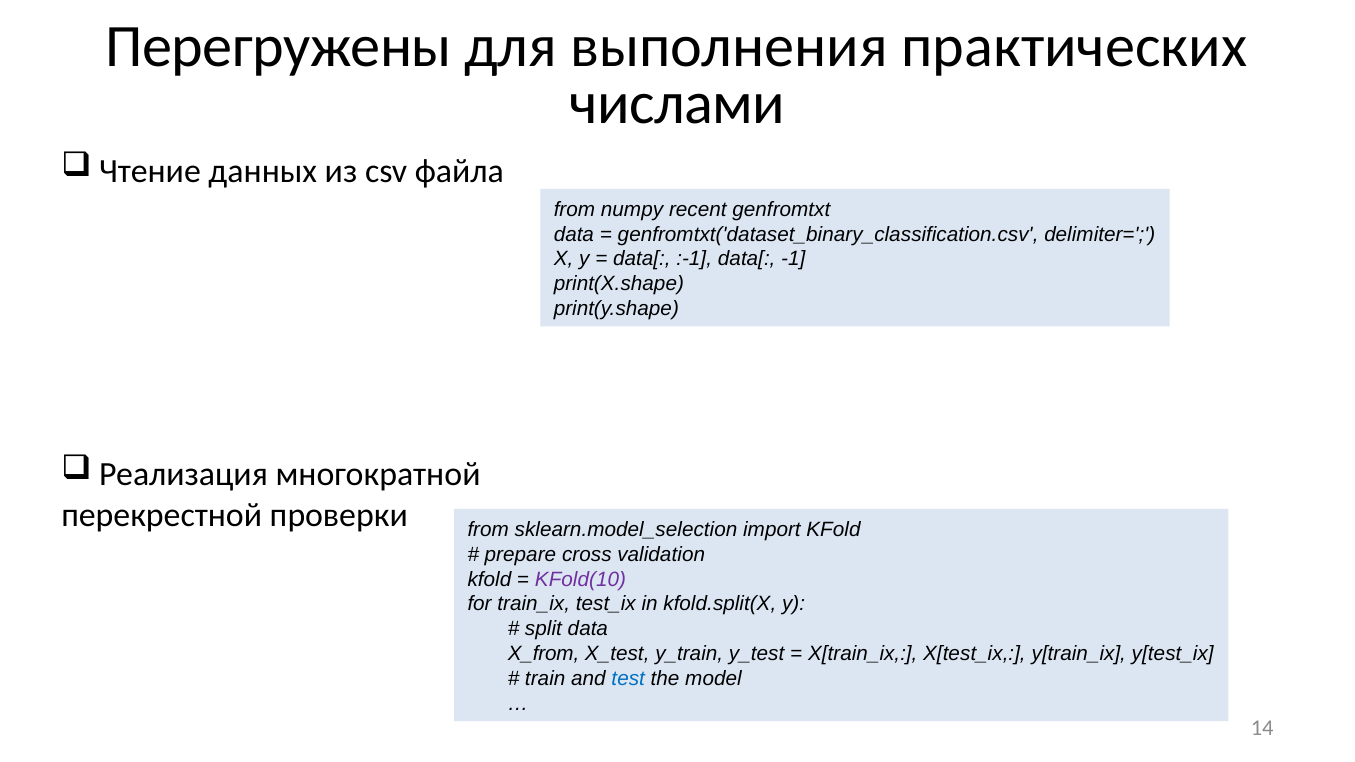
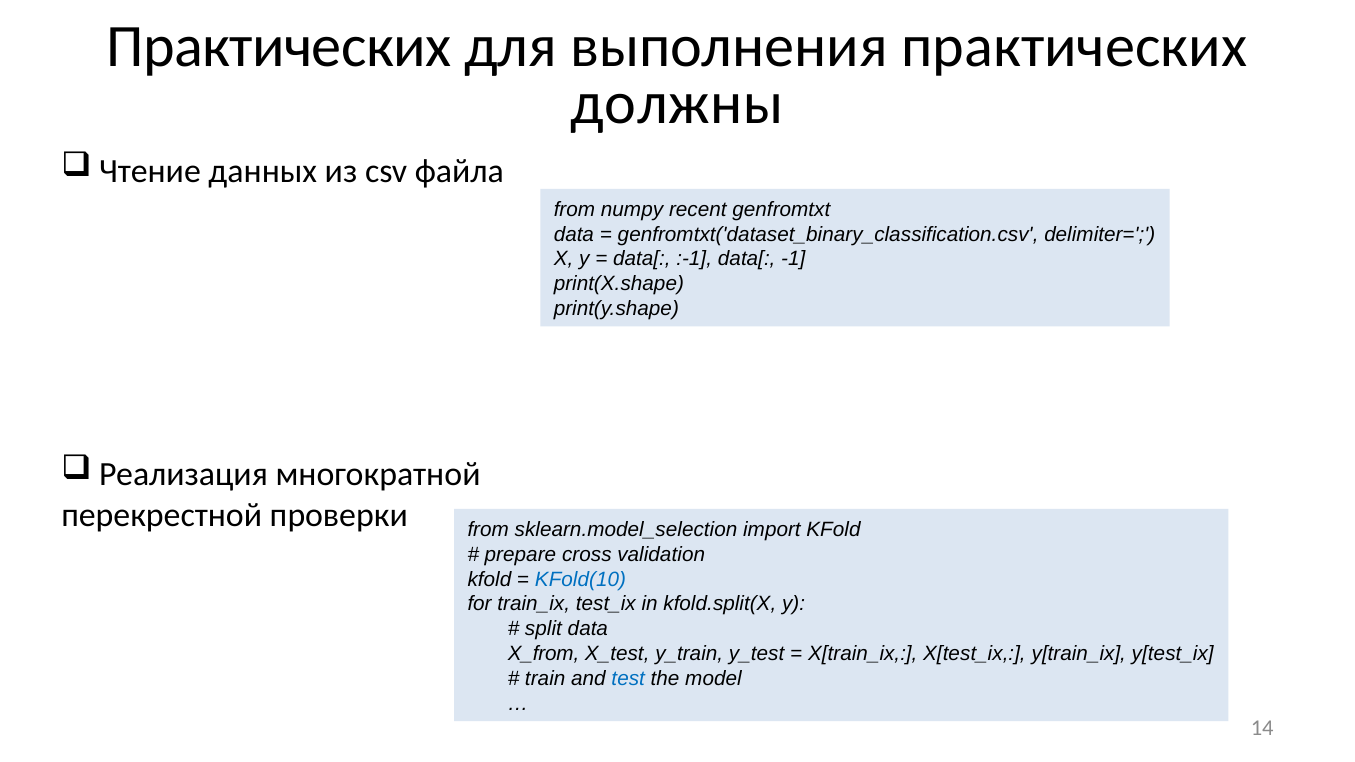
Перегружены at (279, 46): Перегружены -> Практических
числами: числами -> должны
KFold(10 colour: purple -> blue
